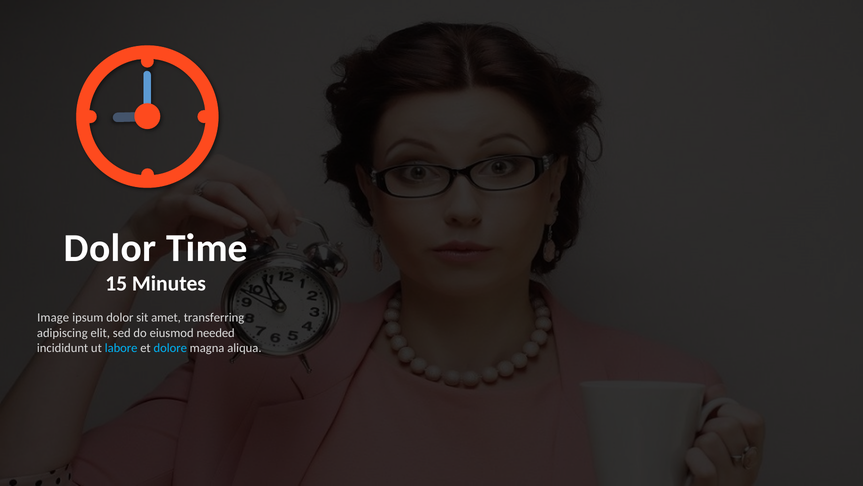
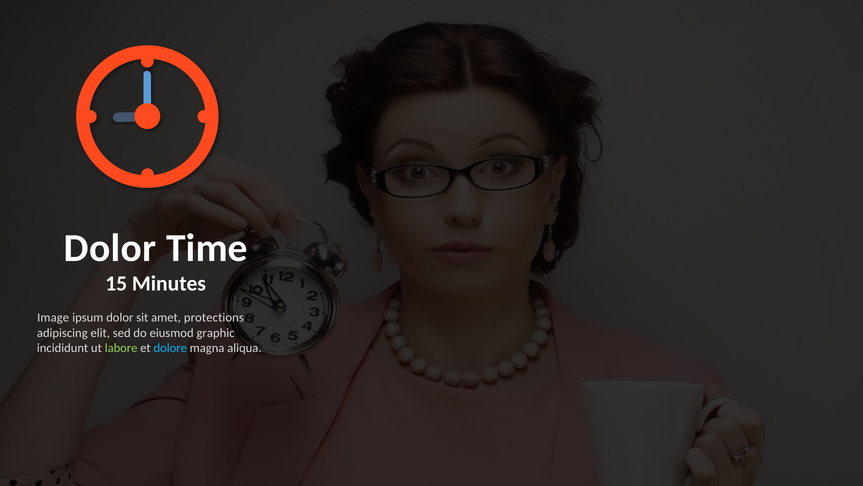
transferring: transferring -> protections
needed: needed -> graphic
labore colour: light blue -> light green
